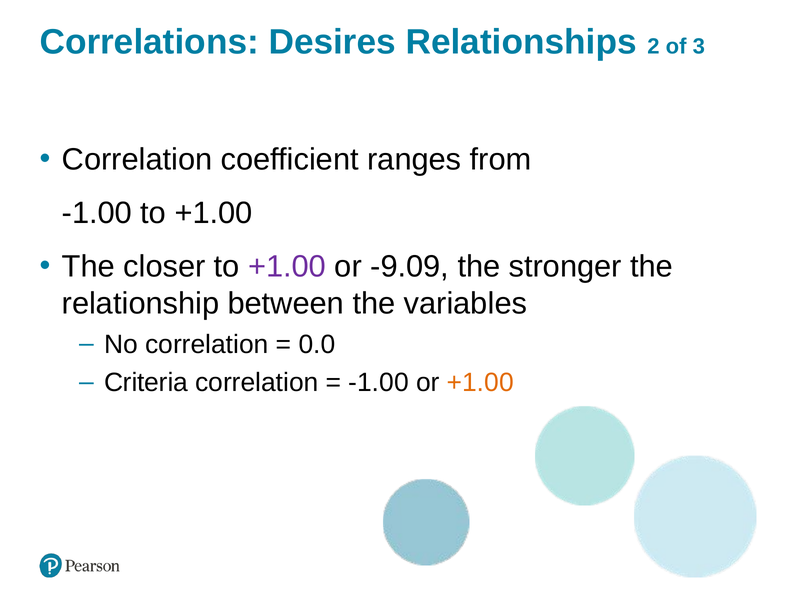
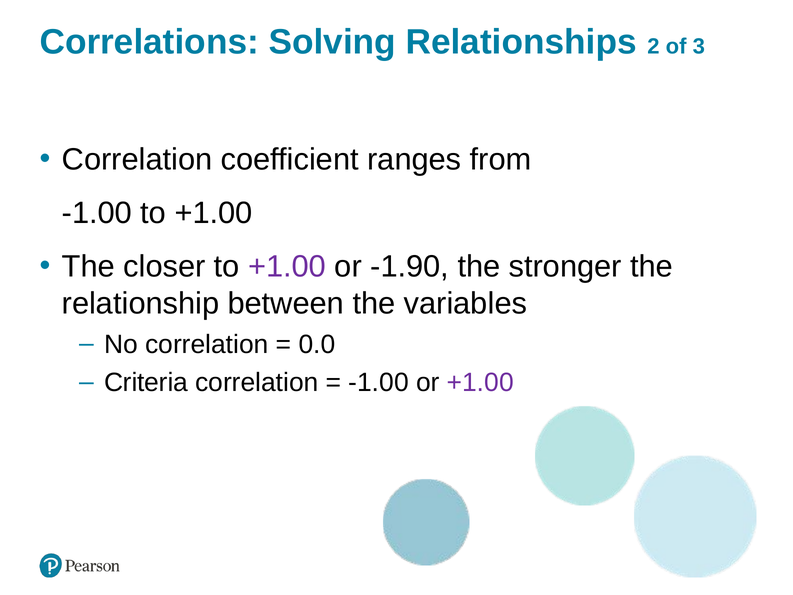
Desires: Desires -> Solving
-9.09: -9.09 -> -1.90
+1.00 at (480, 383) colour: orange -> purple
